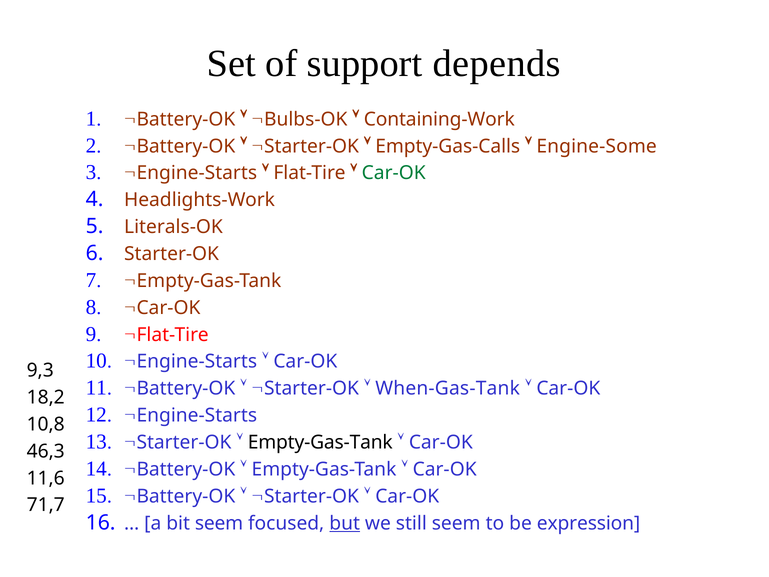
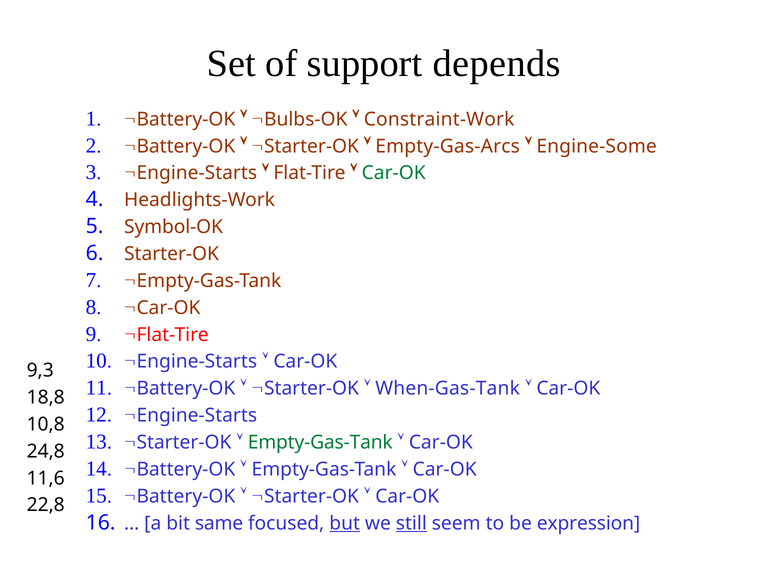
Containing-Work: Containing-Work -> Constraint-Work
Empty-Gas-Calls: Empty-Gas-Calls -> Empty-Gas-Arcs
Literals-OK: Literals-OK -> Symbol-OK
18,2: 18,2 -> 18,8
Empty-Gas-Tank at (320, 442) colour: black -> green
46,3: 46,3 -> 24,8
71,7: 71,7 -> 22,8
bit seem: seem -> same
still underline: none -> present
